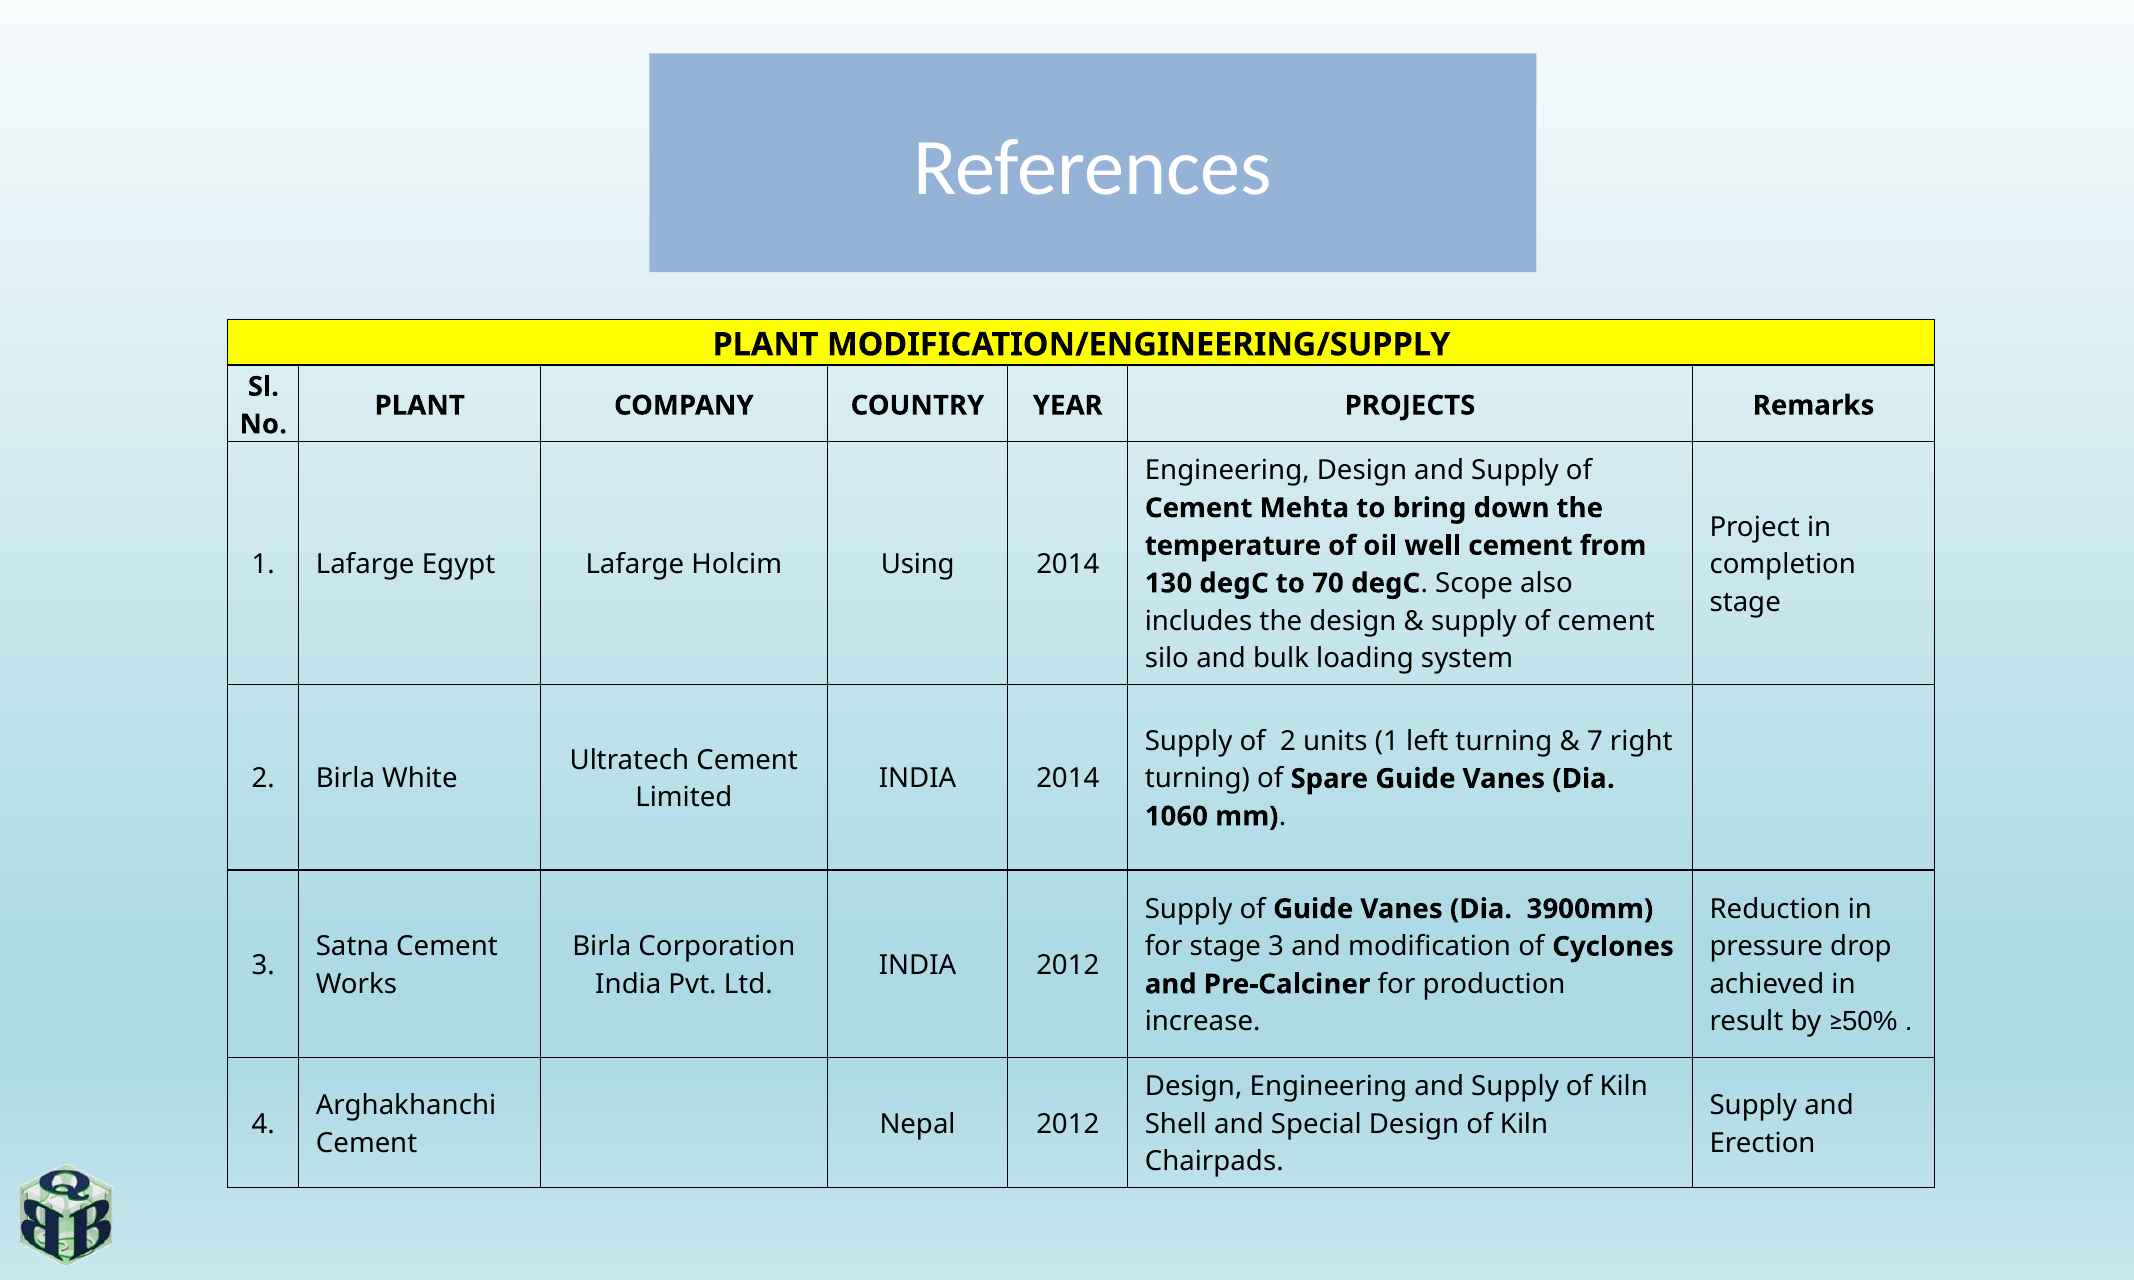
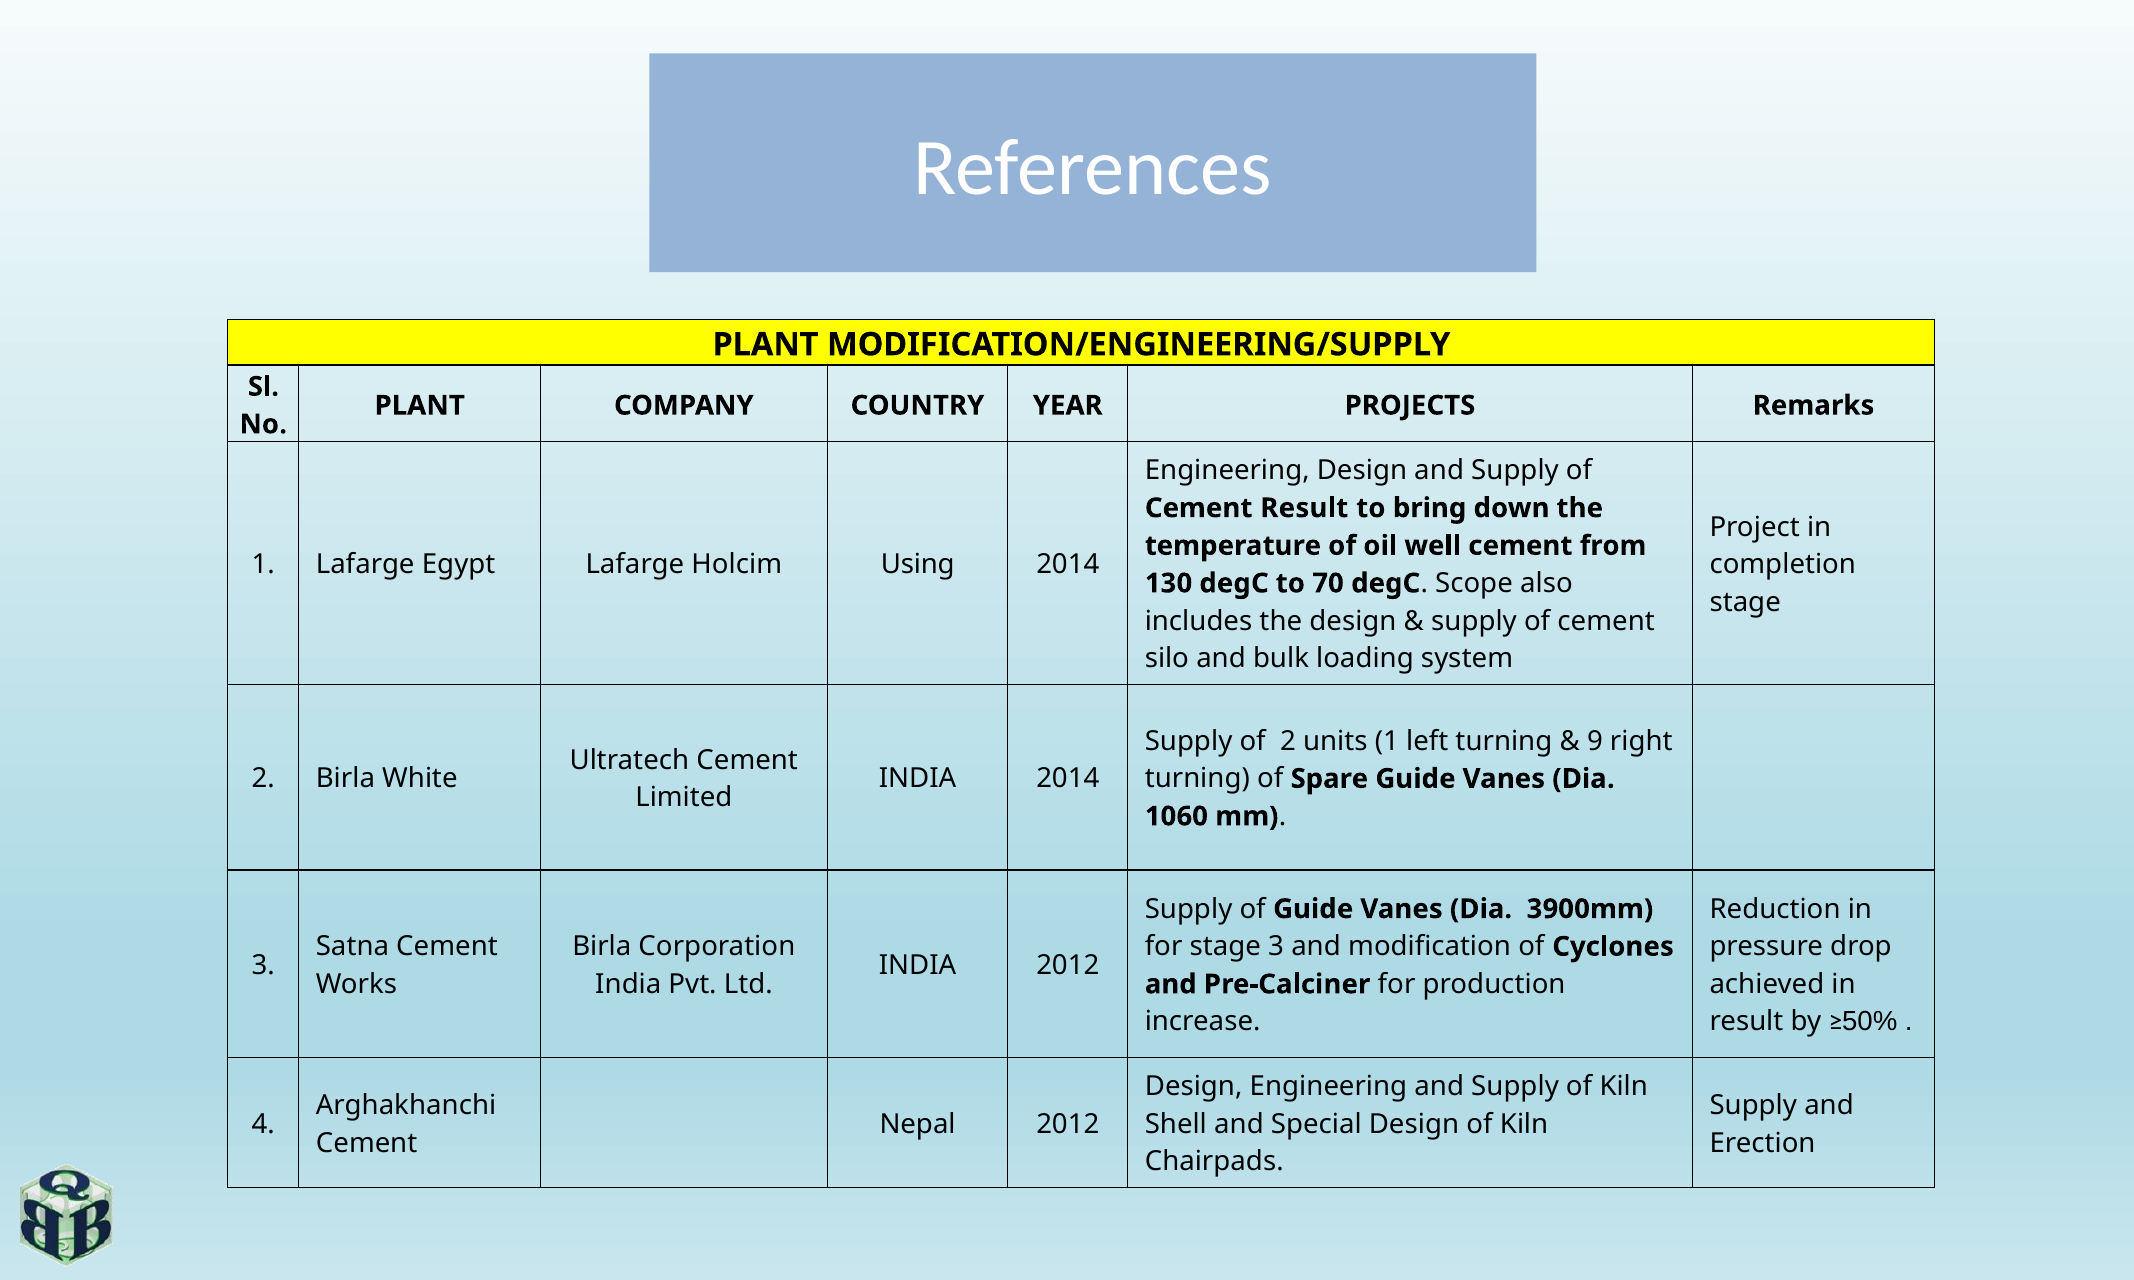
Cement Mehta: Mehta -> Result
7: 7 -> 9
